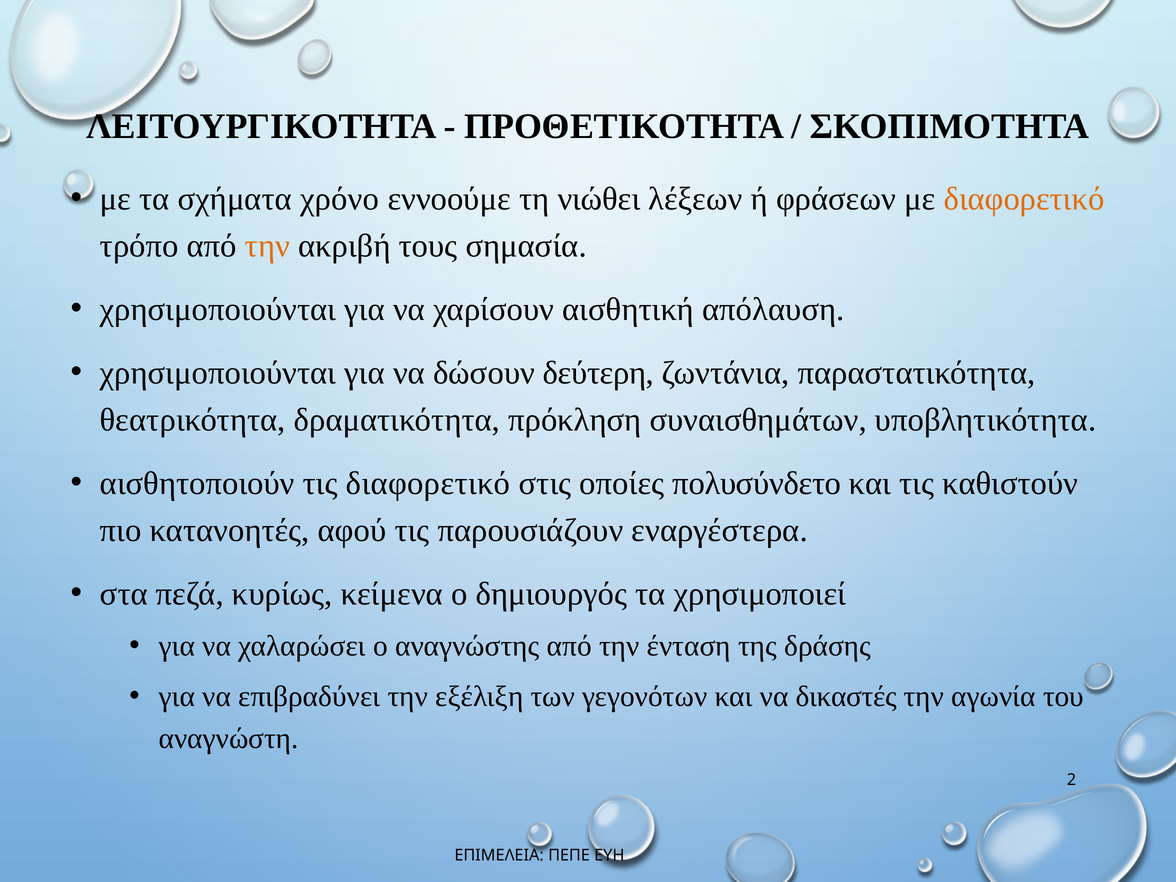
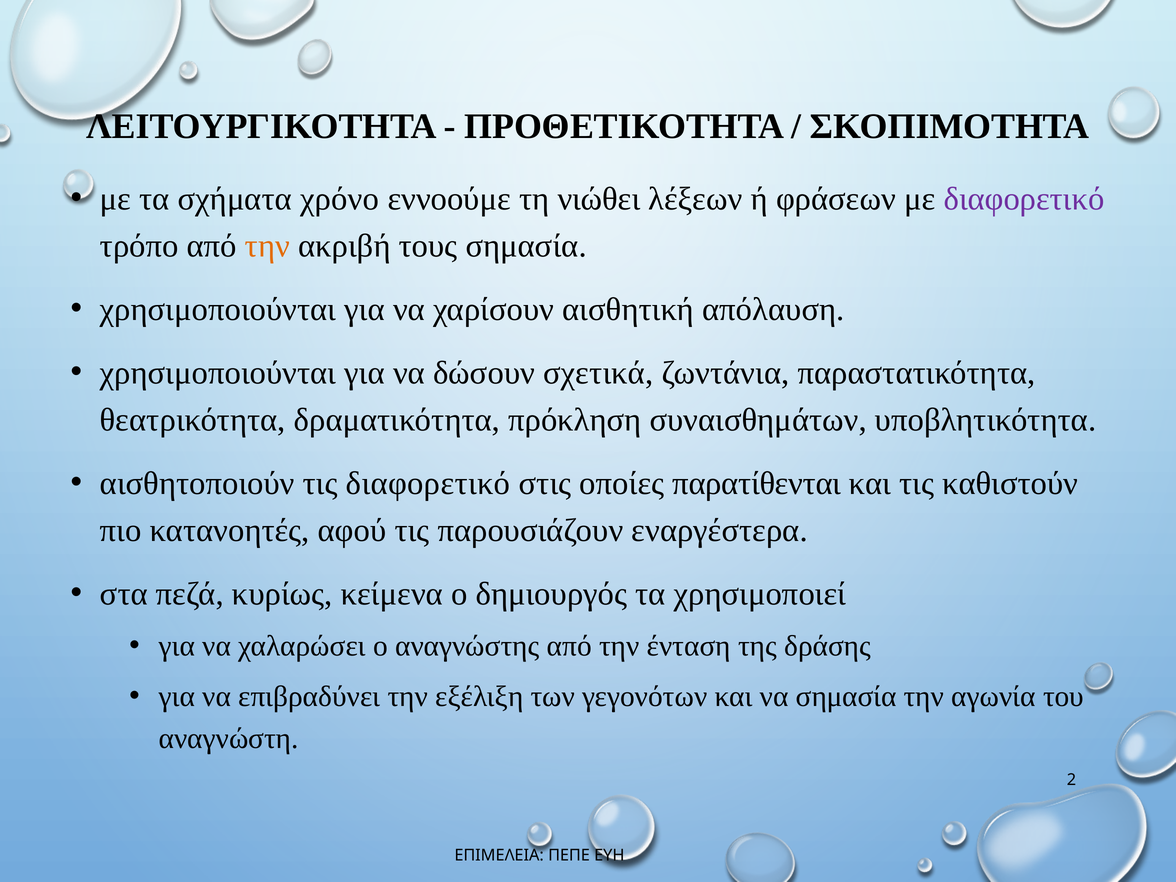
διαφορετικό at (1024, 199) colour: orange -> purple
δεύτερη: δεύτερη -> σχετικά
πολυσύνδετο: πολυσύνδετο -> παρατίθενται
να δικαστές: δικαστές -> σημασία
